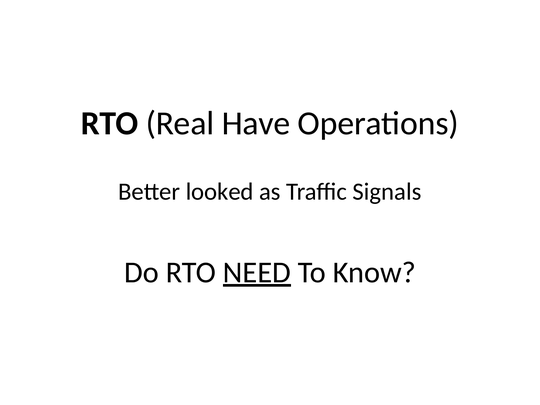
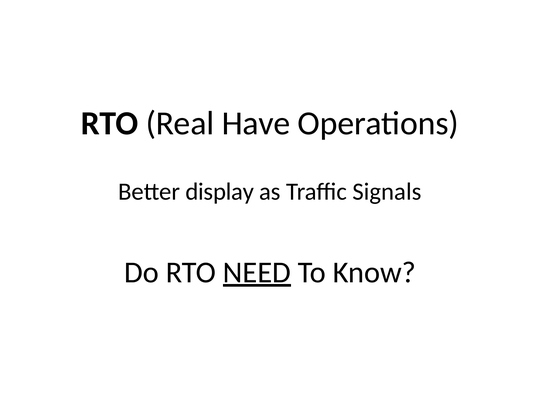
looked: looked -> display
